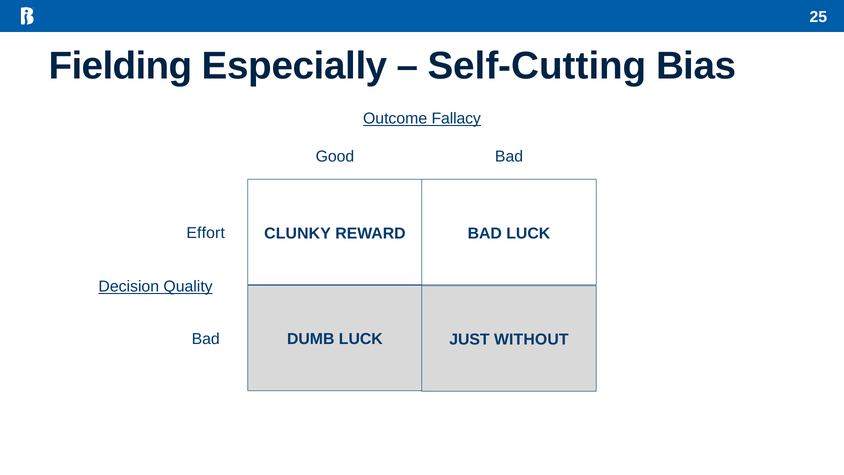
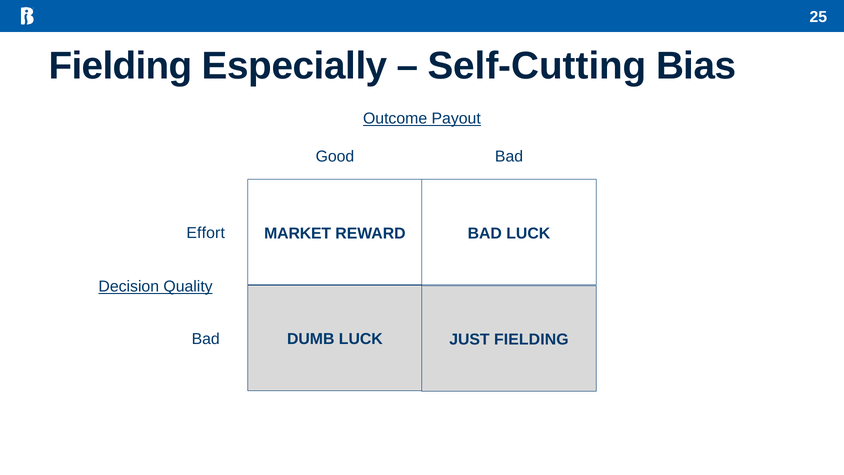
Fallacy: Fallacy -> Payout
CLUNKY: CLUNKY -> MARKET
JUST WITHOUT: WITHOUT -> FIELDING
